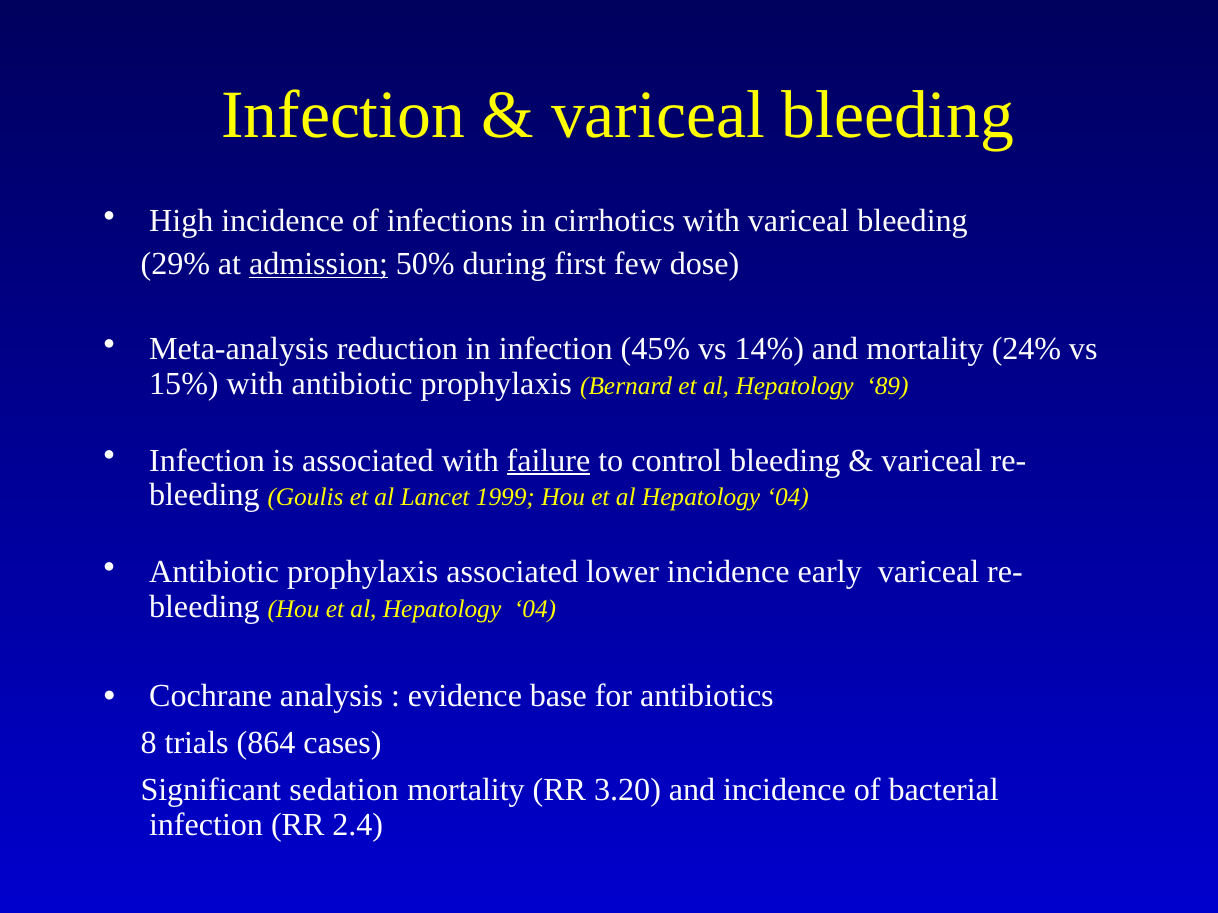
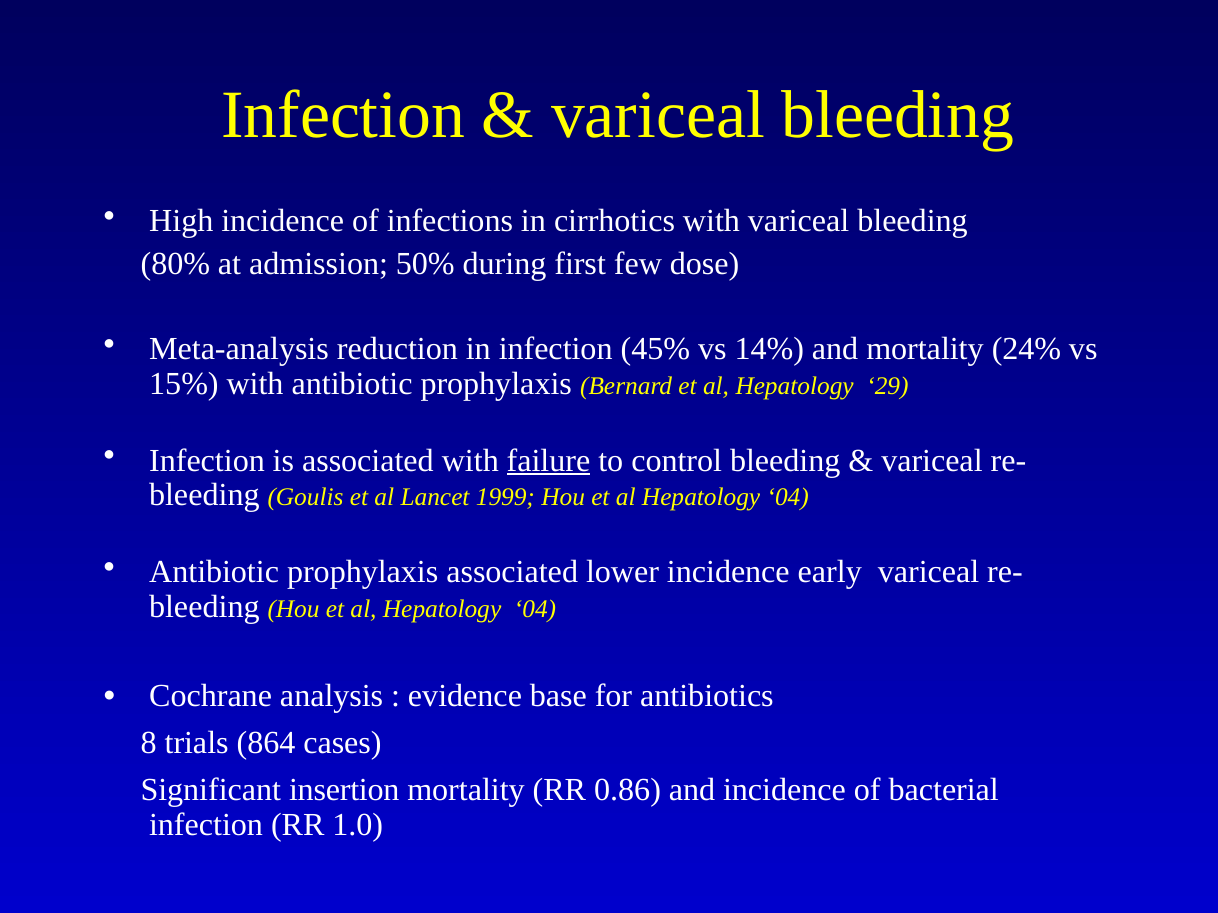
29%: 29% -> 80%
admission underline: present -> none
89: 89 -> 29
sedation: sedation -> insertion
3.20: 3.20 -> 0.86
2.4: 2.4 -> 1.0
